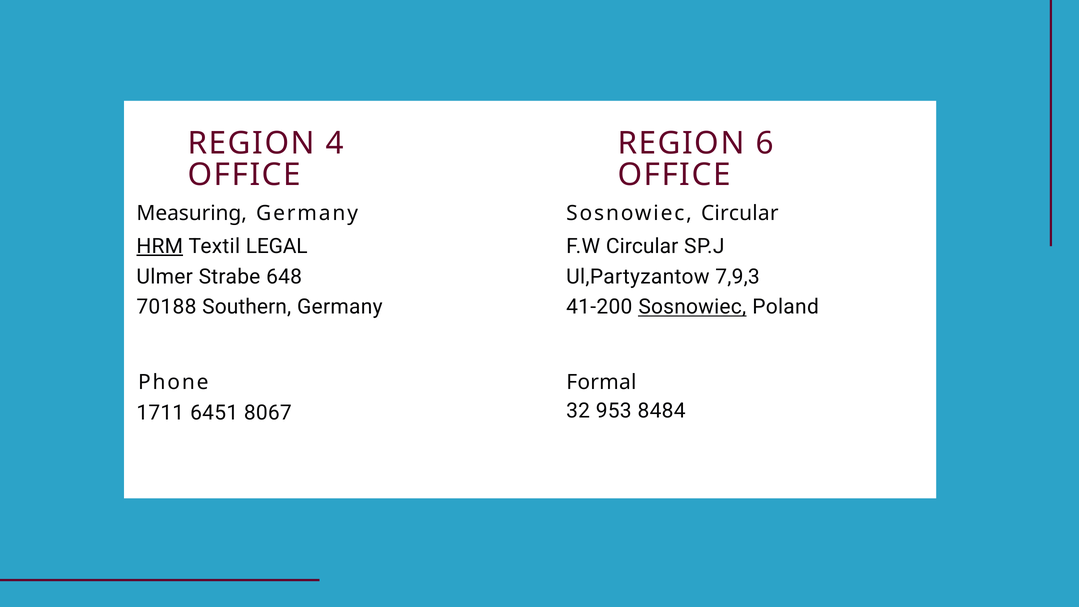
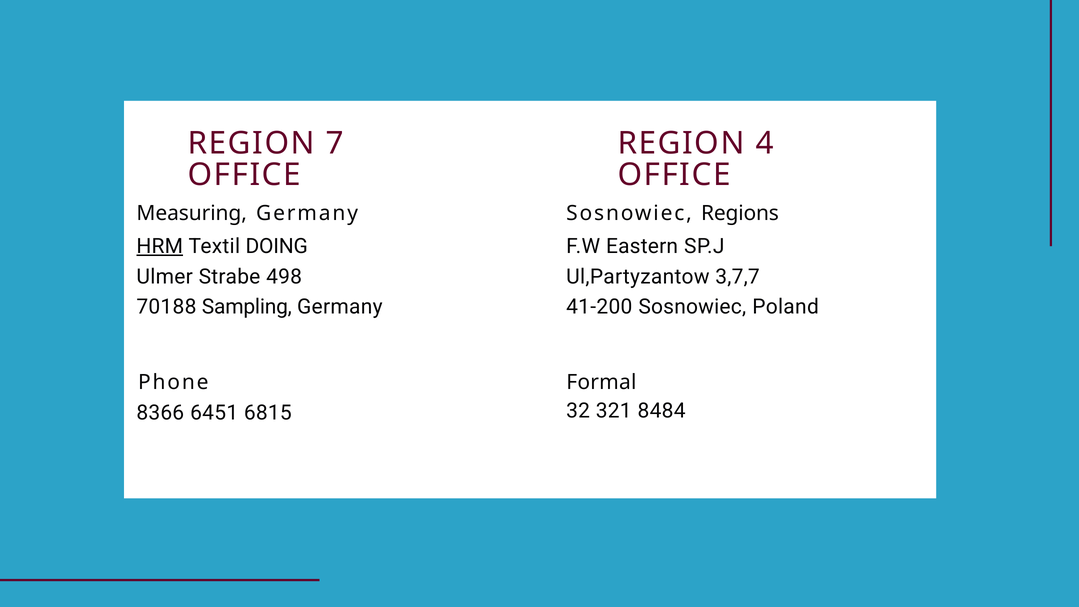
4: 4 -> 7
6: 6 -> 4
Sosnowiec Circular: Circular -> Regions
LEGAL: LEGAL -> DOING
F.W Circular: Circular -> Eastern
648: 648 -> 498
7,9,3: 7,9,3 -> 3,7,7
Southern: Southern -> Sampling
Sosnowiec at (692, 307) underline: present -> none
953: 953 -> 321
1711: 1711 -> 8366
8067: 8067 -> 6815
